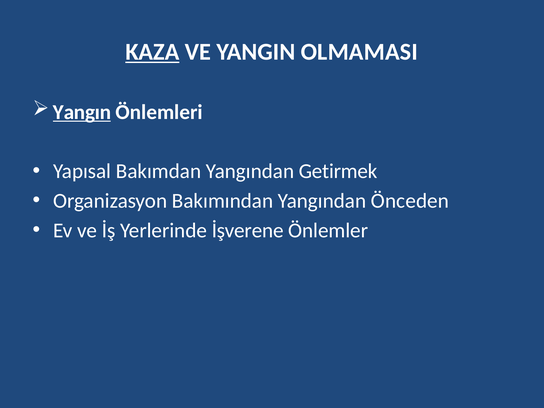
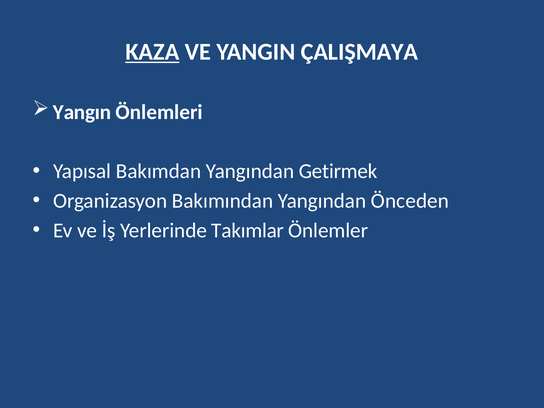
OLMAMASI: OLMAMASI -> ÇALIŞMAYA
Yangın underline: present -> none
İşverene: İşverene -> Takımlar
